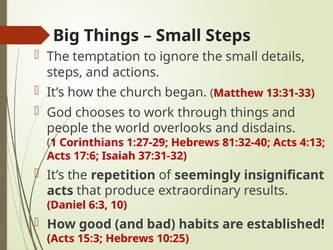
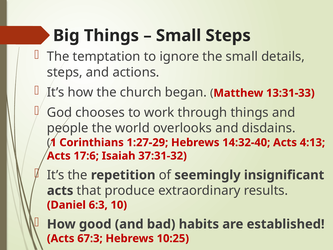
81:32-40: 81:32-40 -> 14:32-40
15:3: 15:3 -> 67:3
